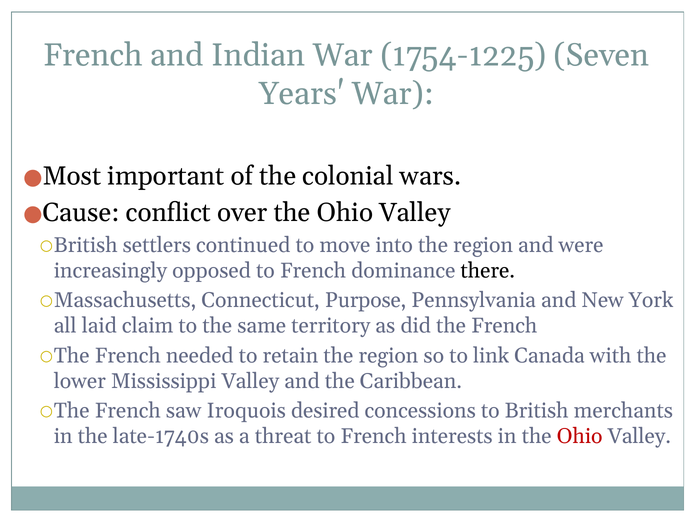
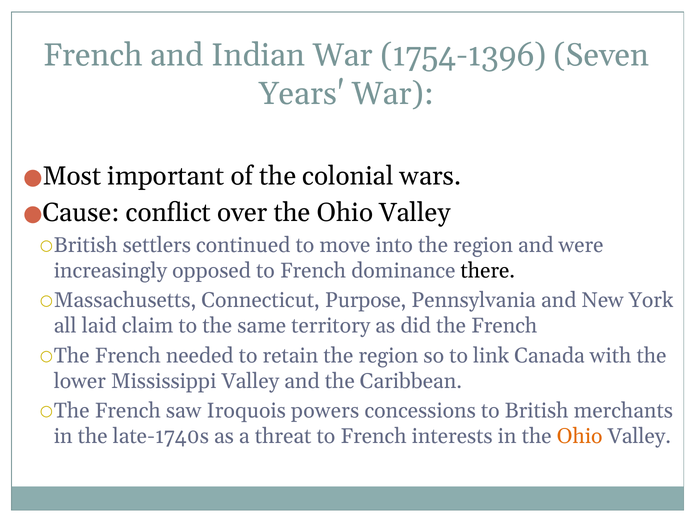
1754-1225: 1754-1225 -> 1754-1396
desired: desired -> powers
Ohio at (580, 436) colour: red -> orange
